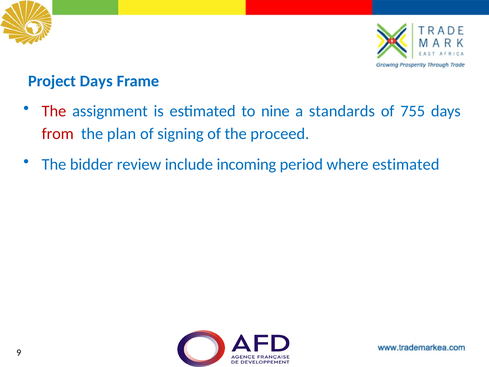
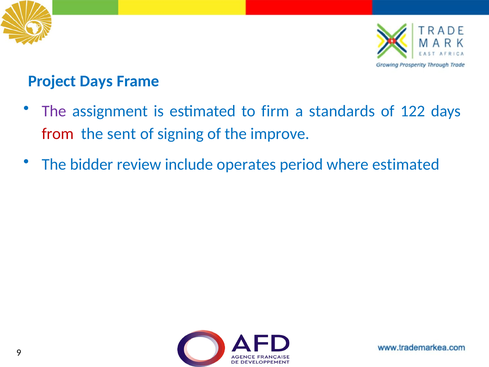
The at (54, 111) colour: red -> purple
nine: nine -> firm
755: 755 -> 122
plan: plan -> sent
proceed: proceed -> improve
incoming: incoming -> operates
